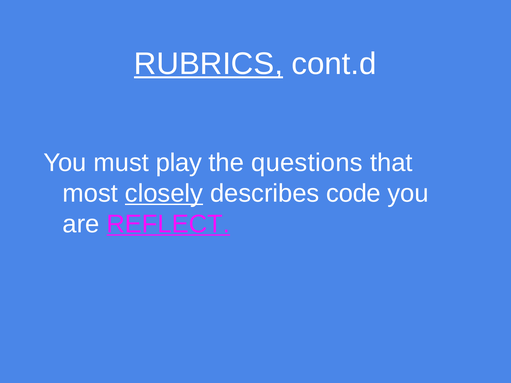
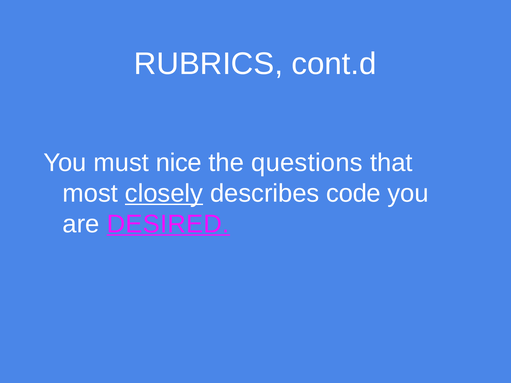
RUBRICS underline: present -> none
play: play -> nice
REFLECT: REFLECT -> DESIRED
